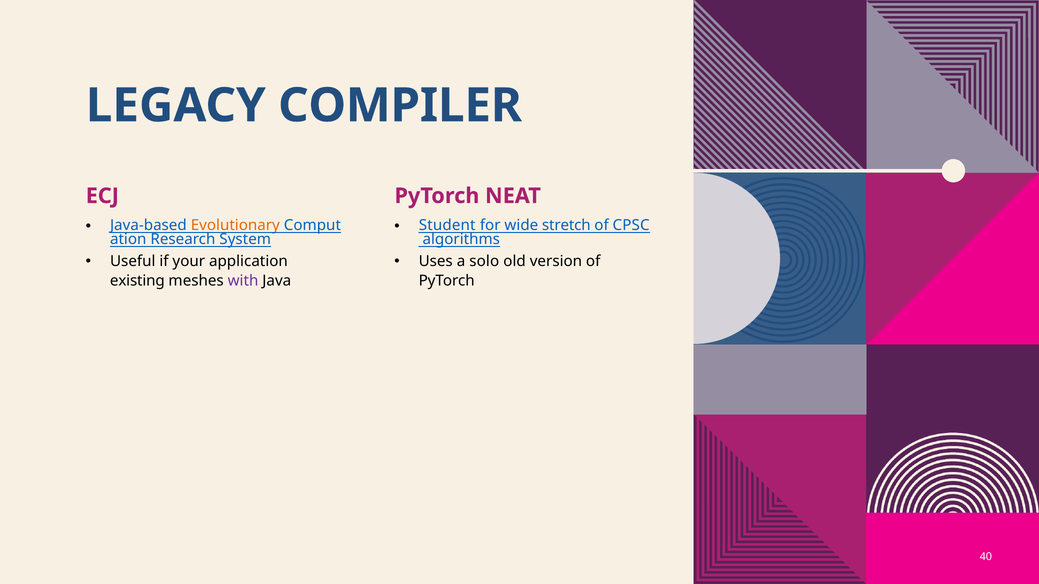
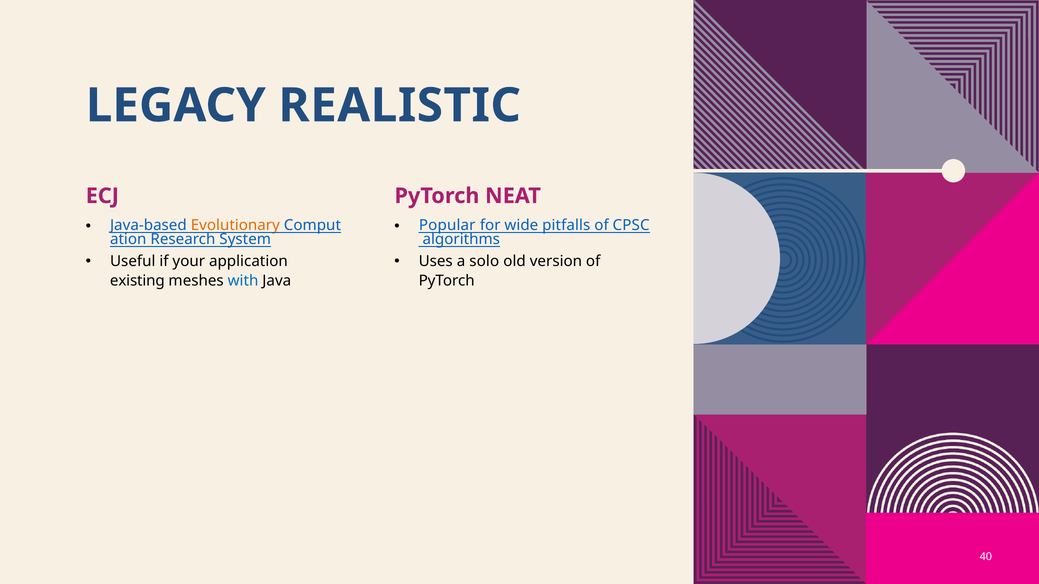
COMPILER: COMPILER -> REALISTIC
Student: Student -> Popular
stretch: stretch -> pitfalls
with colour: purple -> blue
